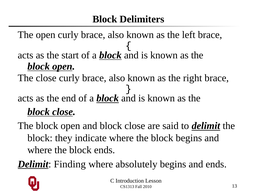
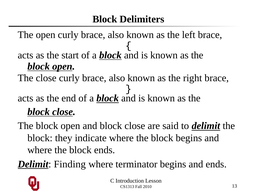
absolutely: absolutely -> terminator
